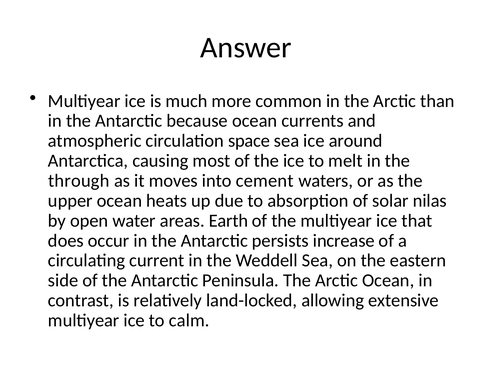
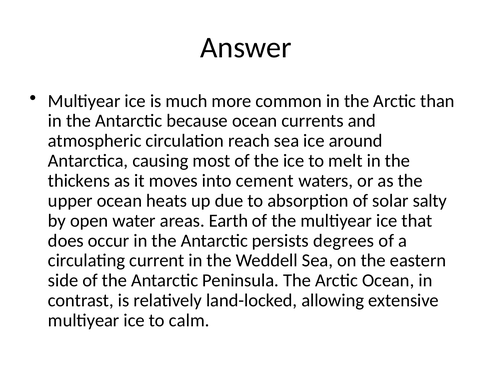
space: space -> reach
through: through -> thickens
nilas: nilas -> salty
increase: increase -> degrees
